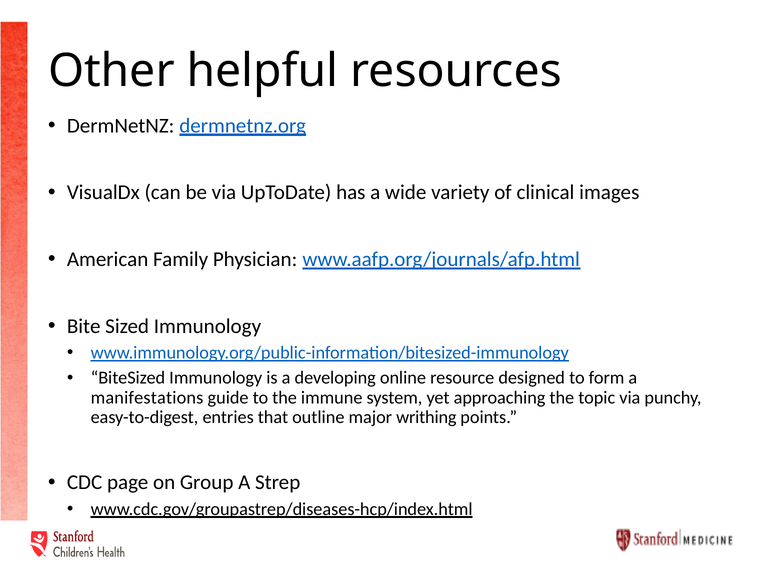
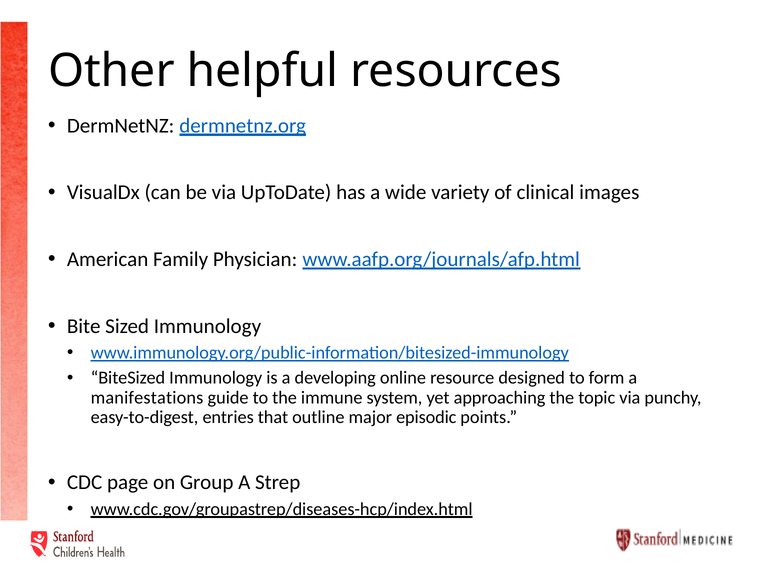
writhing: writhing -> episodic
